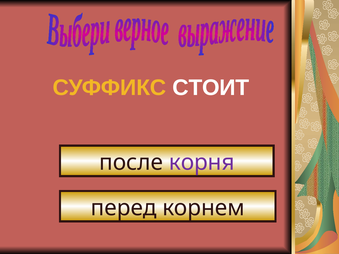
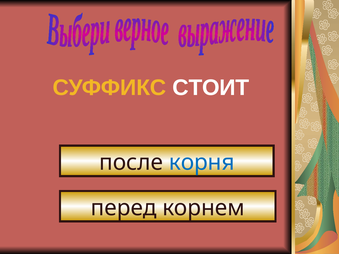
корня colour: purple -> blue
